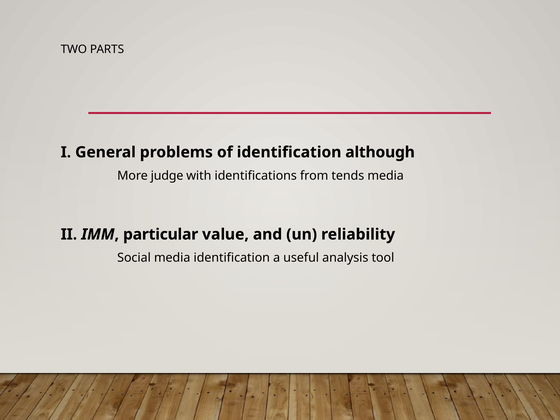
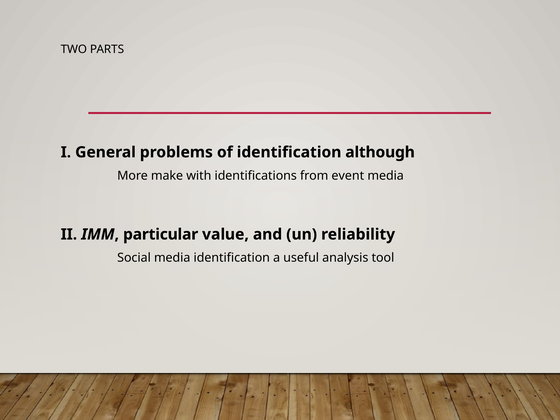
judge: judge -> make
tends: tends -> event
